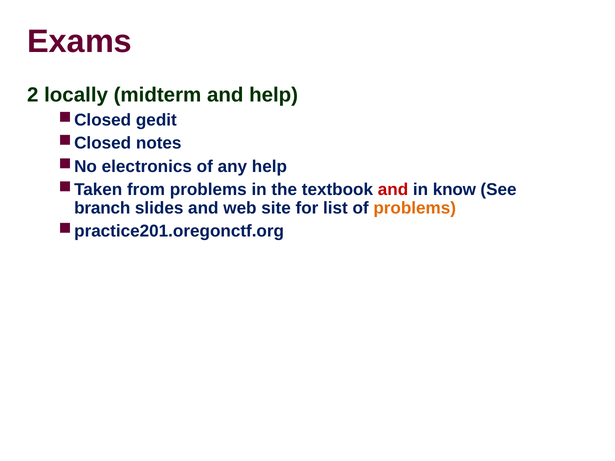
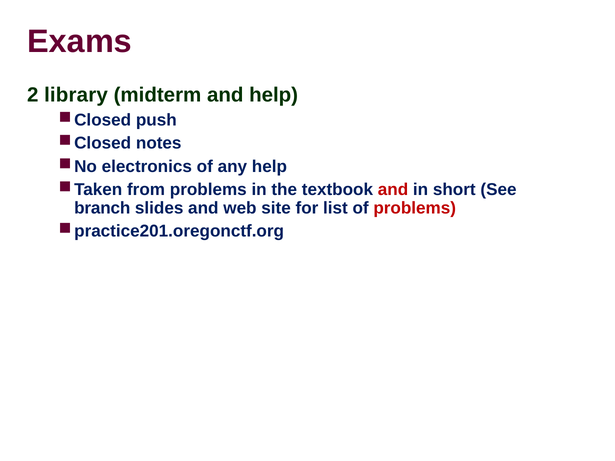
locally: locally -> library
gedit: gedit -> push
know: know -> short
problems at (415, 208) colour: orange -> red
